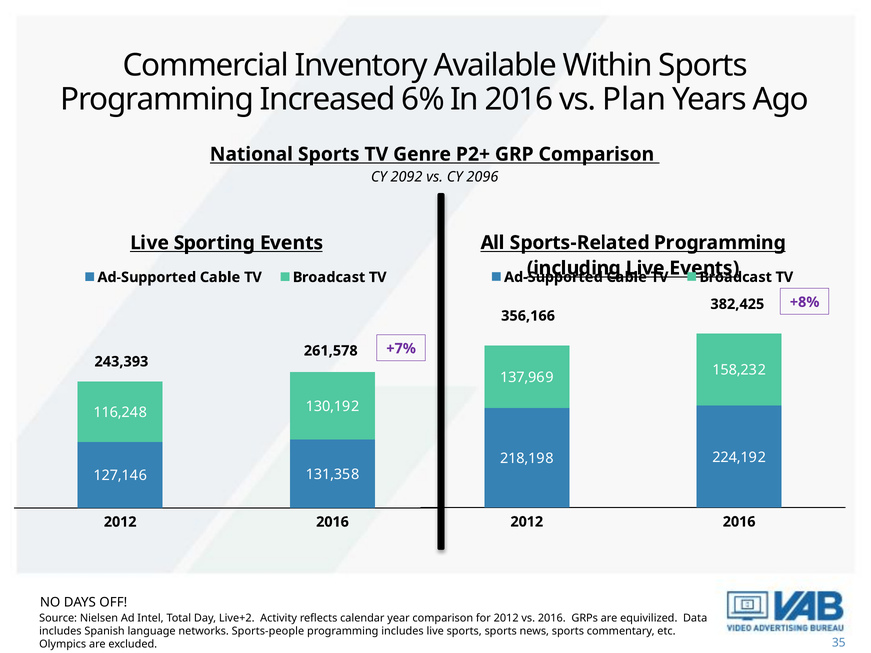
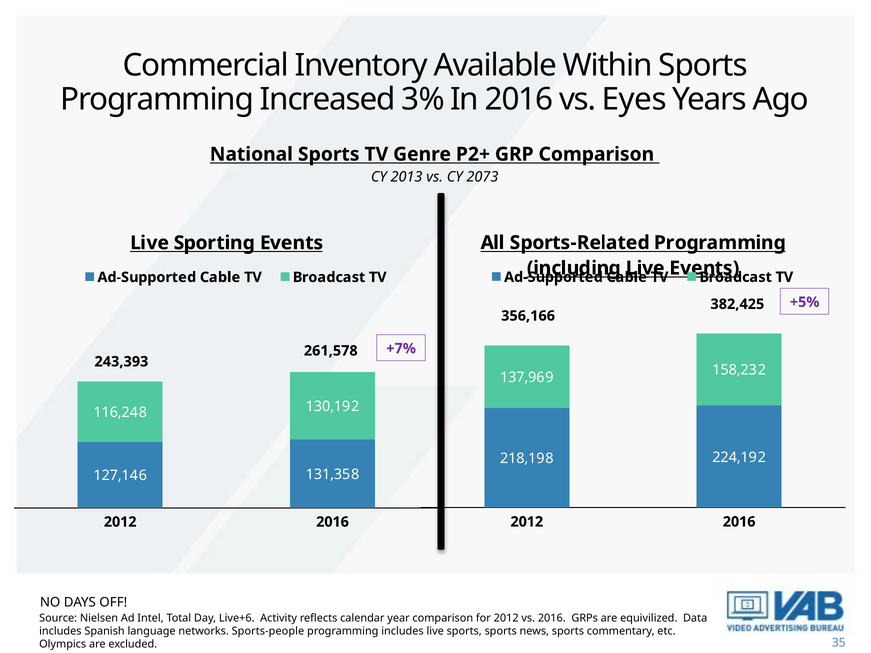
6%: 6% -> 3%
Plan: Plan -> Eyes
2092: 2092 -> 2013
2096: 2096 -> 2073
+8%: +8% -> +5%
Live+2: Live+2 -> Live+6
